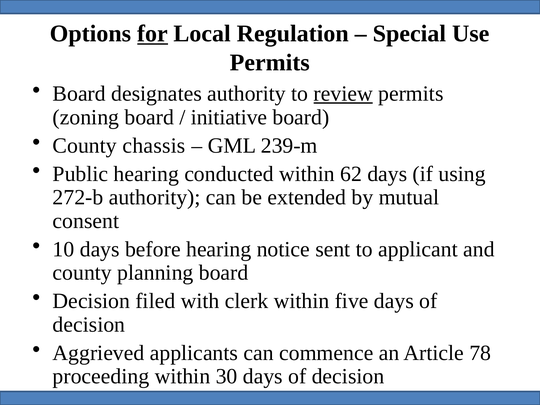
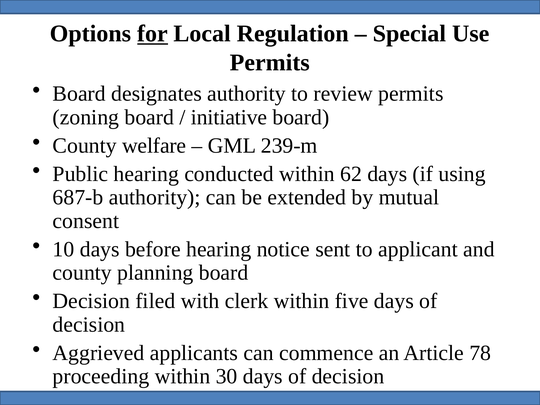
review underline: present -> none
chassis: chassis -> welfare
272-b: 272-b -> 687-b
